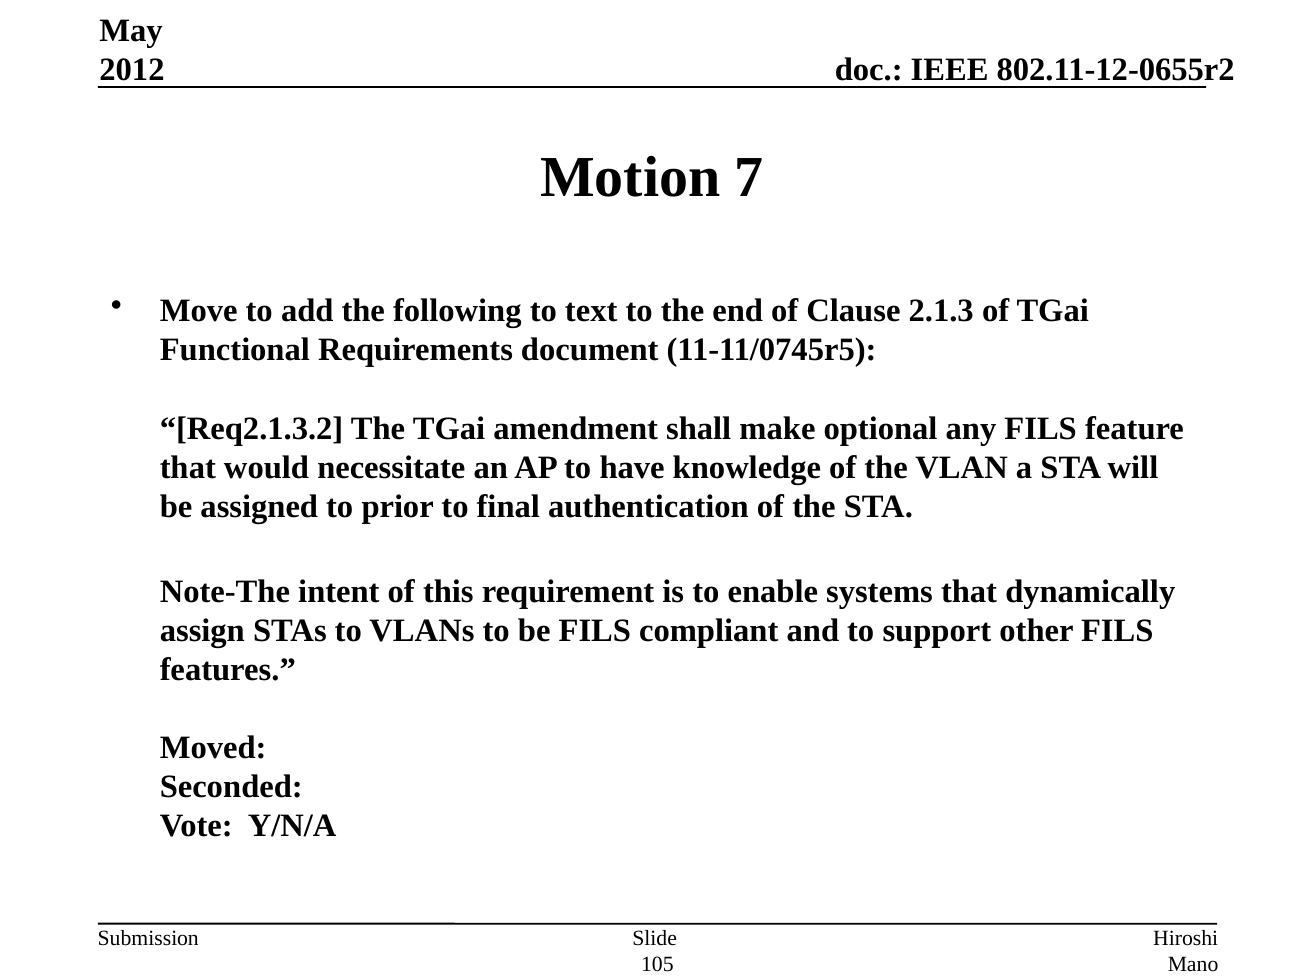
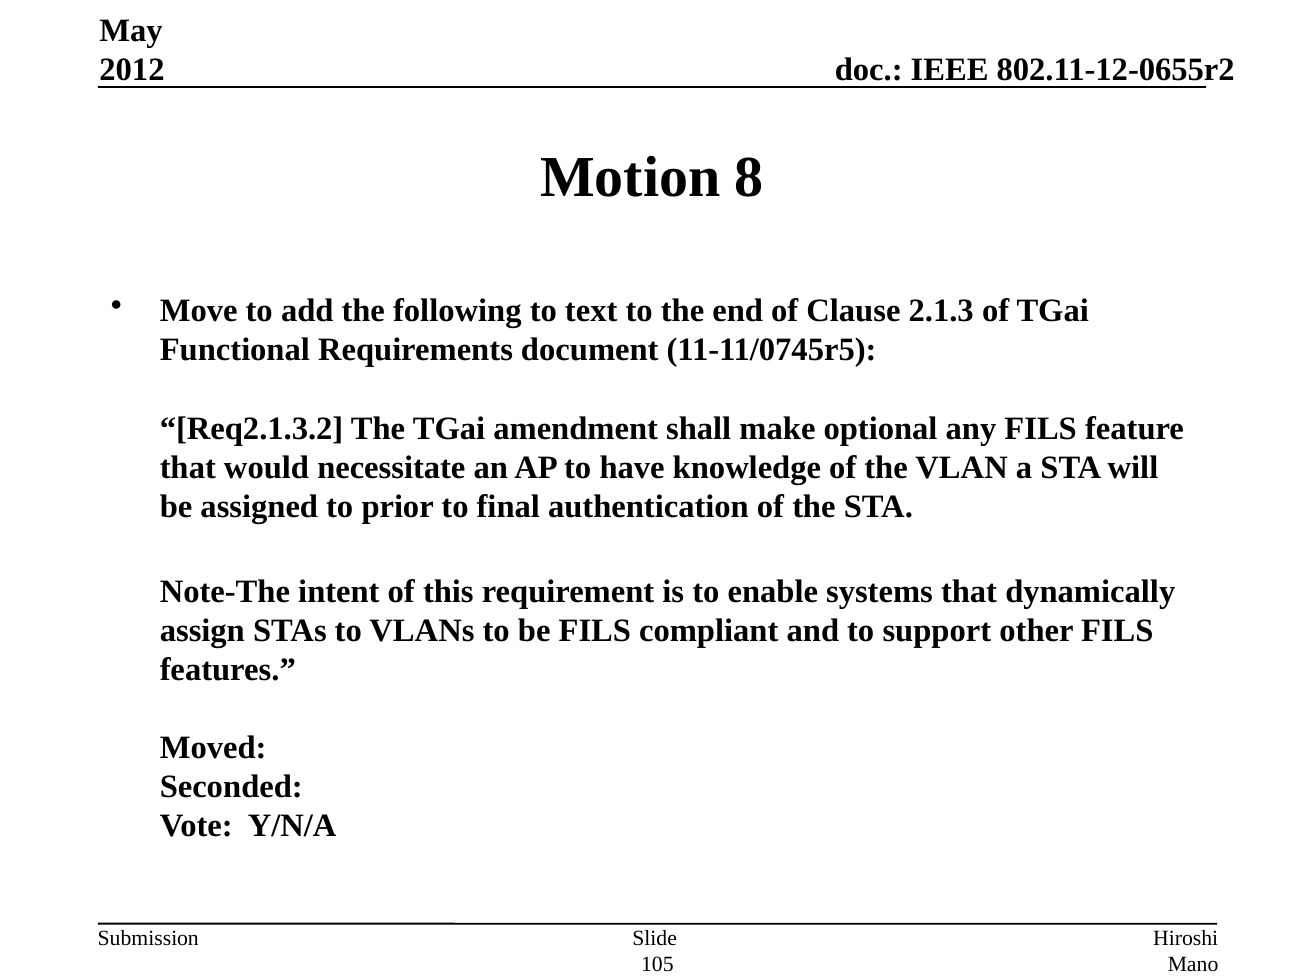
7: 7 -> 8
